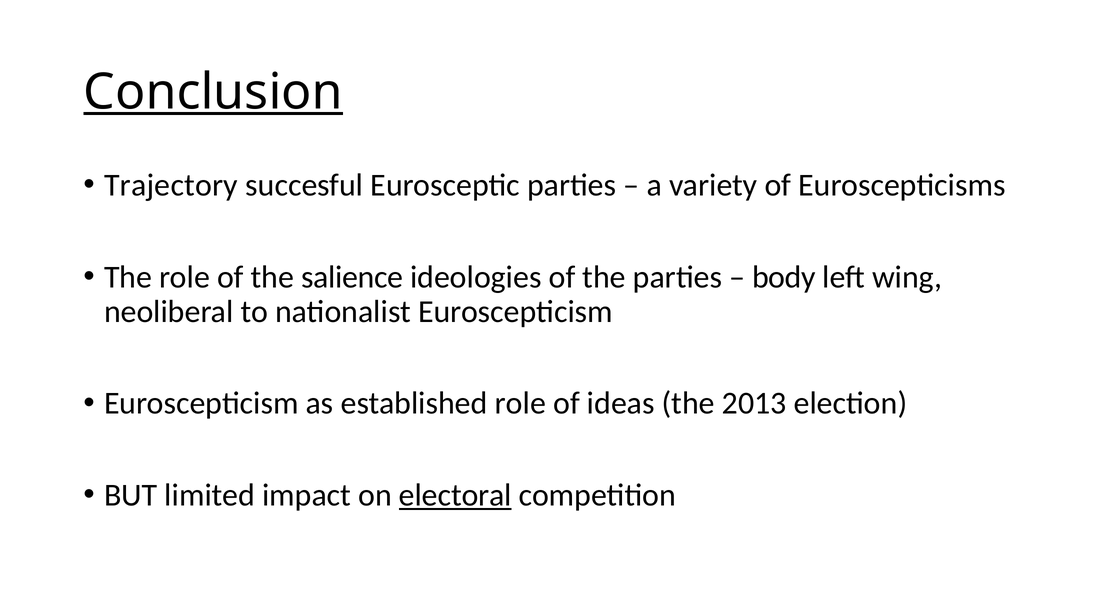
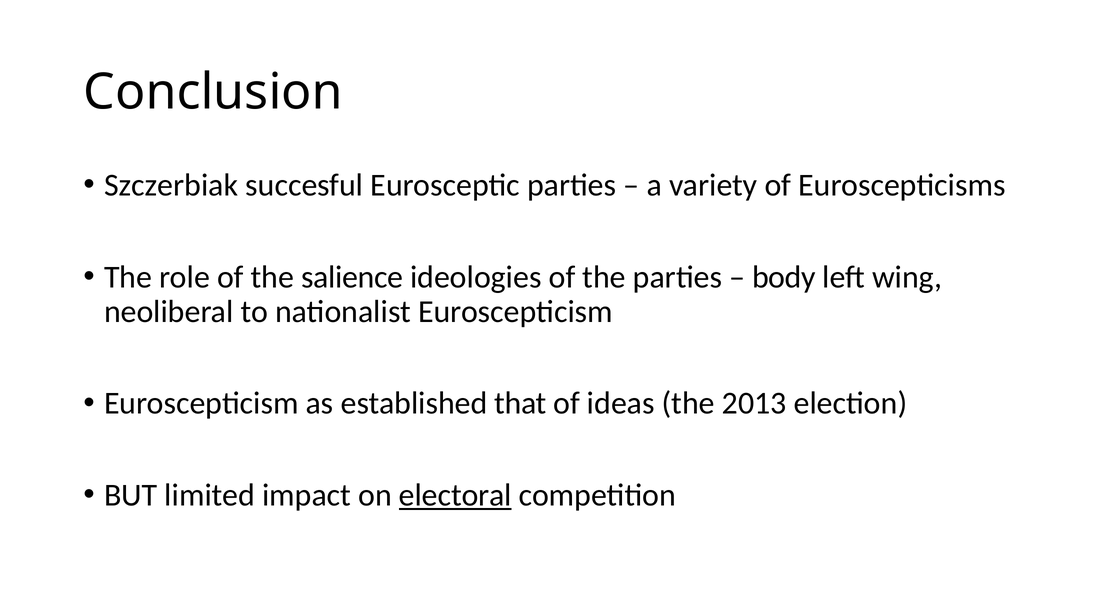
Conclusion underline: present -> none
Trajectory: Trajectory -> Szczerbiak
established role: role -> that
